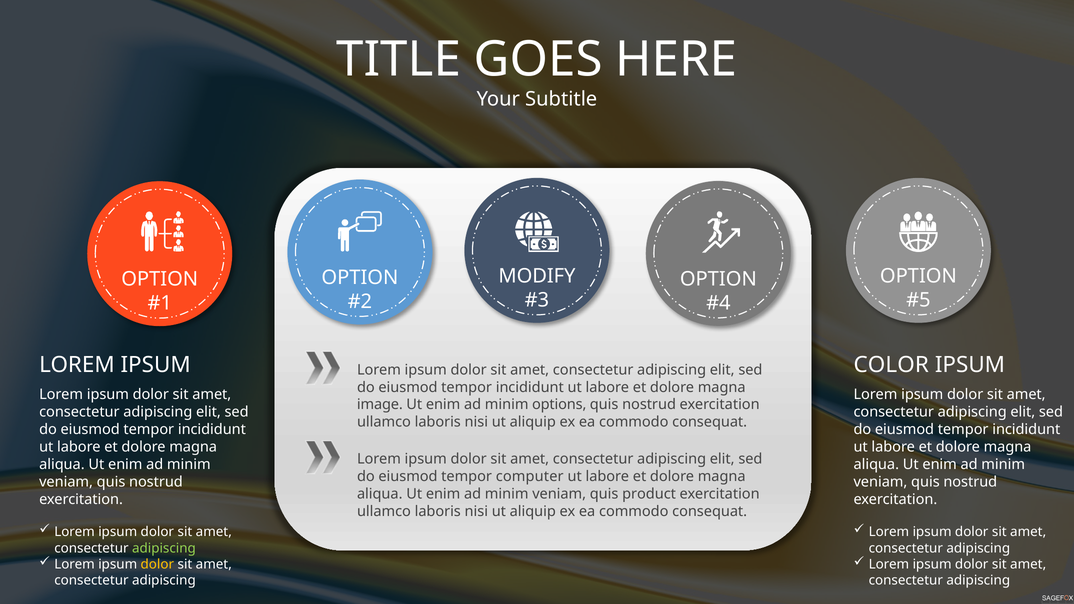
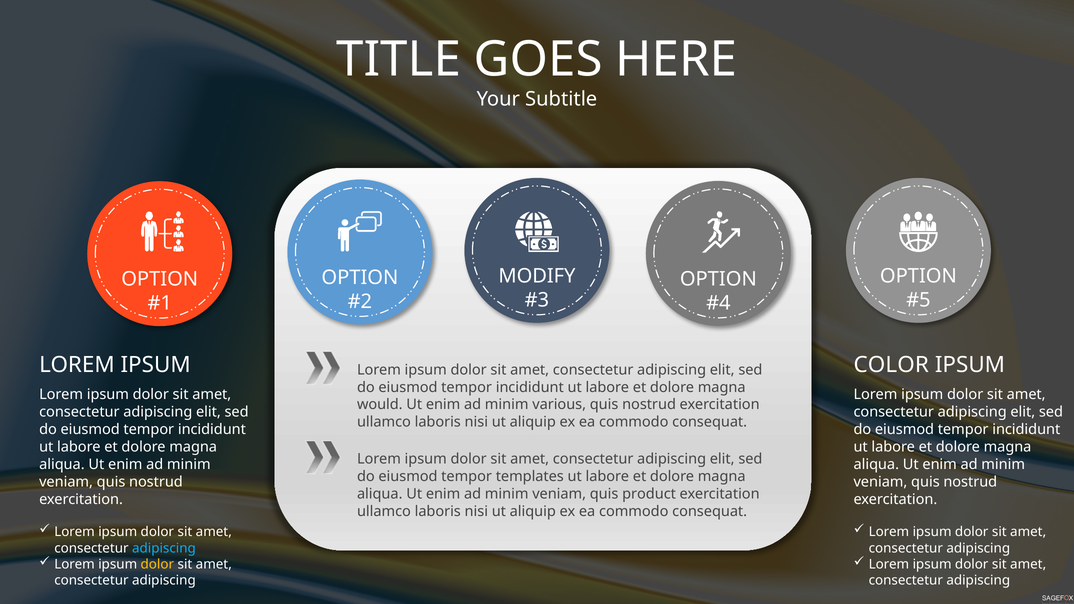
image: image -> would
options: options -> various
computer: computer -> templates
adipiscing at (164, 548) colour: light green -> light blue
